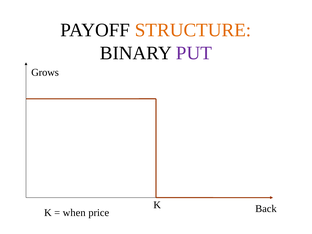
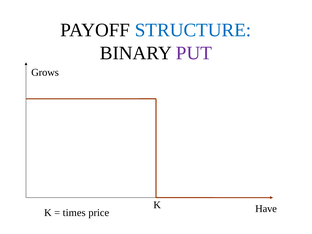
STRUCTURE colour: orange -> blue
Back: Back -> Have
when: when -> times
